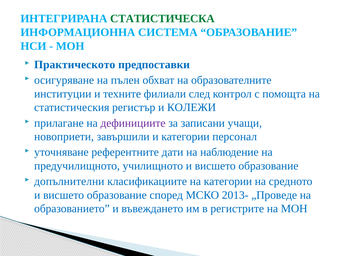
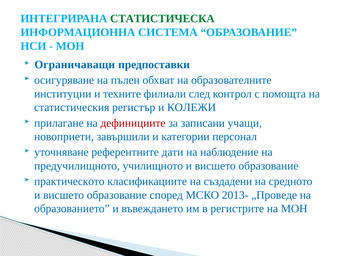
Практическото: Практическото -> Ограничаващи
дефинициите colour: purple -> red
допълнителни: допълнителни -> практическото
на категории: категории -> създадени
